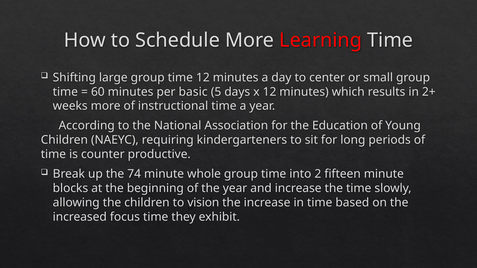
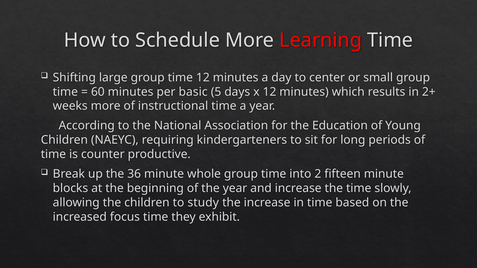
74: 74 -> 36
vision: vision -> study
